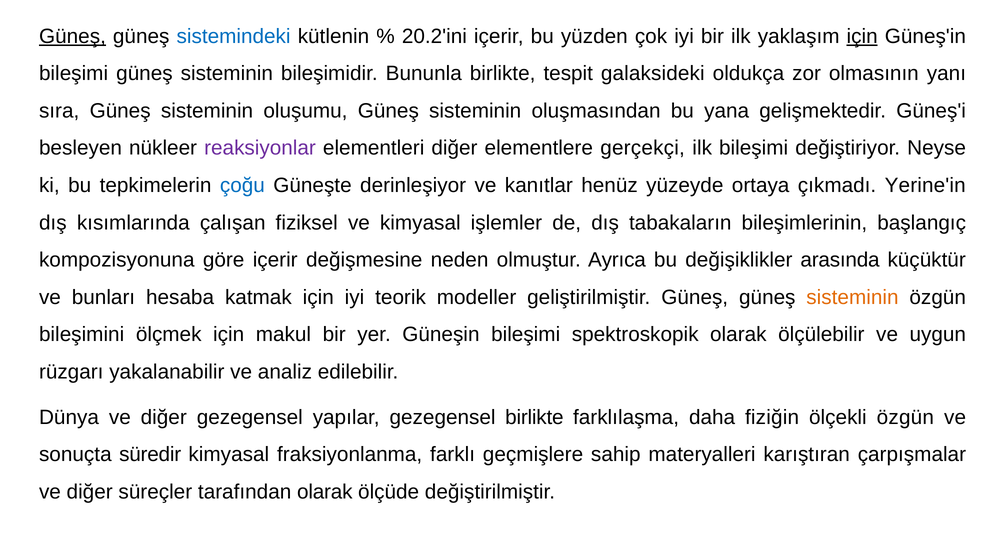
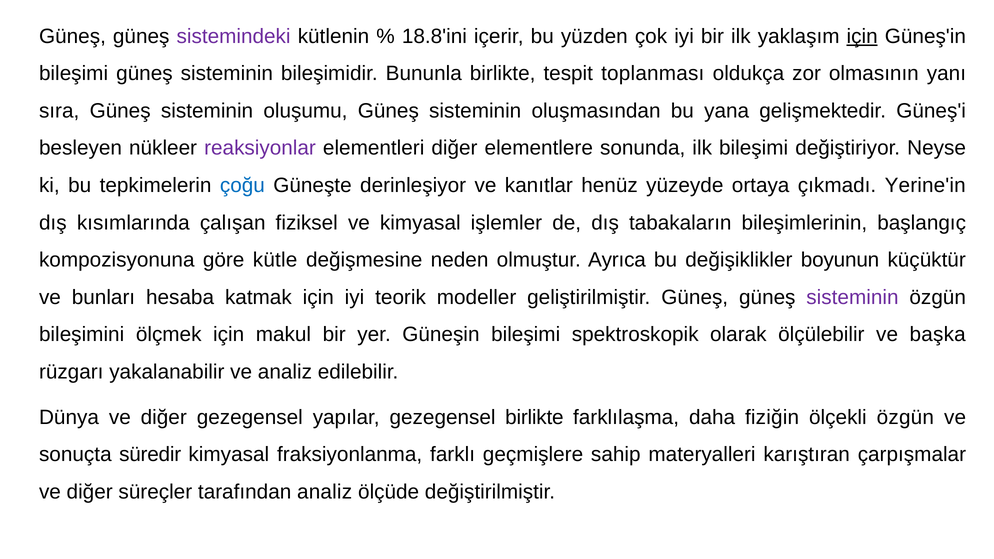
Güneş at (72, 36) underline: present -> none
sistemindeki colour: blue -> purple
20.2'ini: 20.2'ini -> 18.8'ini
galaksideki: galaksideki -> toplanması
gerçekçi: gerçekçi -> sonunda
göre içerir: içerir -> kütle
arasında: arasında -> boyunun
sisteminin at (852, 297) colour: orange -> purple
uygun: uygun -> başka
tarafından olarak: olarak -> analiz
